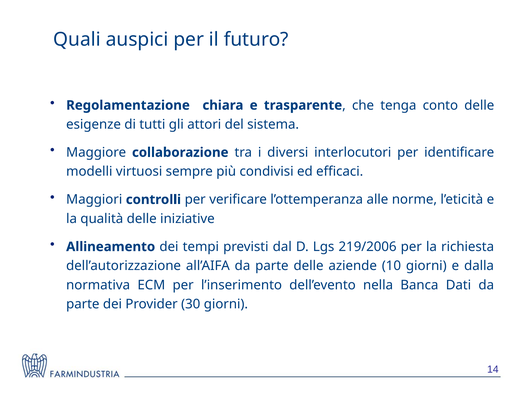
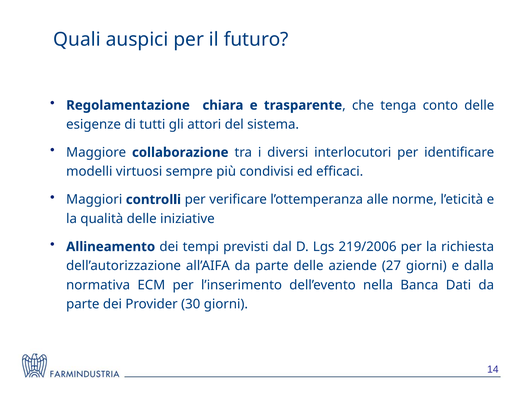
10: 10 -> 27
